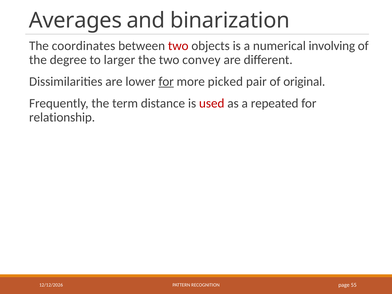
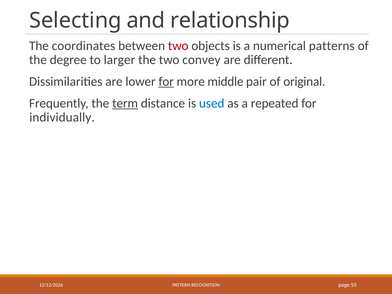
Averages: Averages -> Selecting
binarization: binarization -> relationship
involving: involving -> patterns
picked: picked -> middle
term underline: none -> present
used colour: red -> blue
relationship: relationship -> individually
